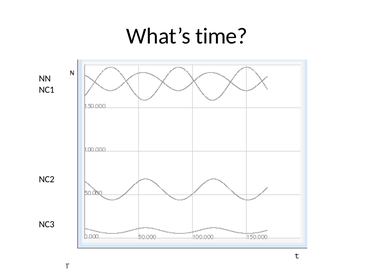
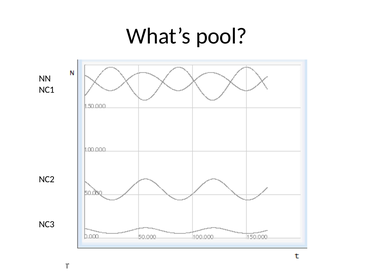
time: time -> pool
